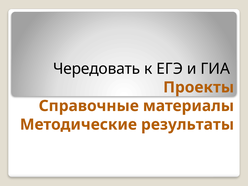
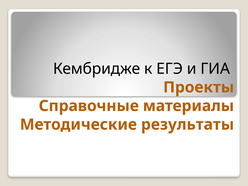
Чередовать: Чередовать -> Кембридже
